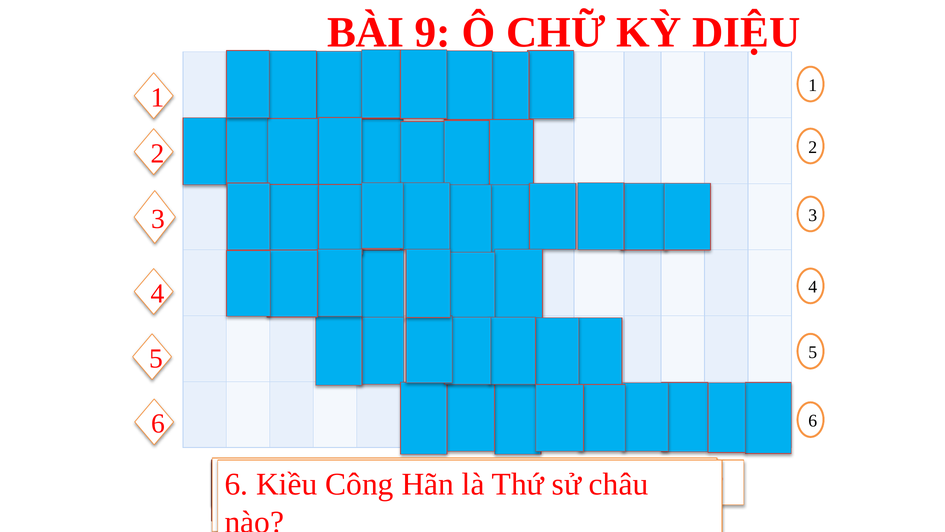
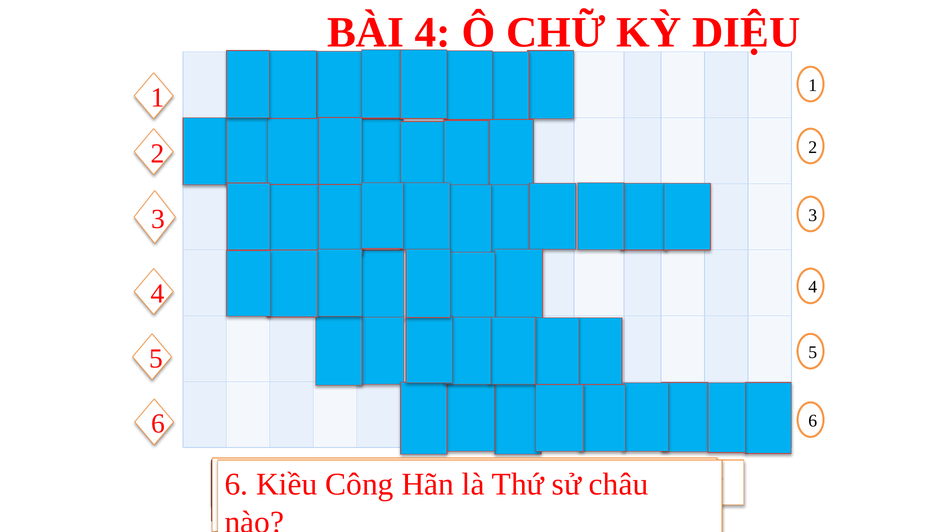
BÀI 9: 9 -> 4
